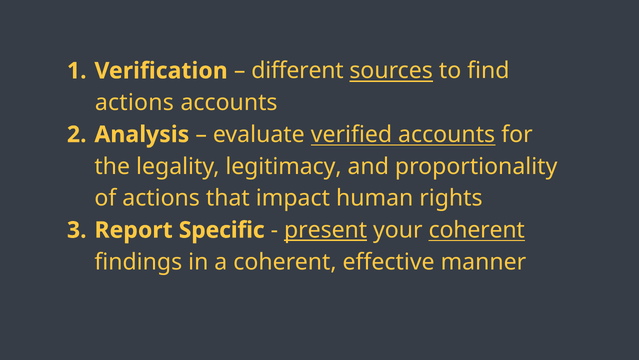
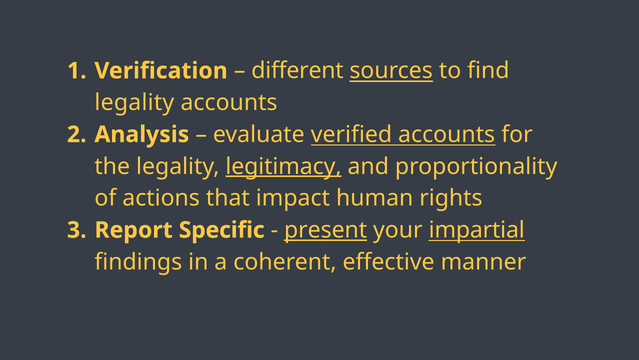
actions at (134, 102): actions -> legality
legitimacy underline: none -> present
your coherent: coherent -> impartial
